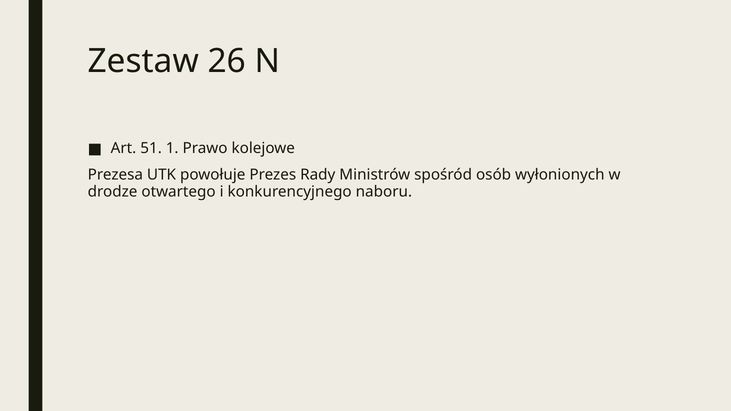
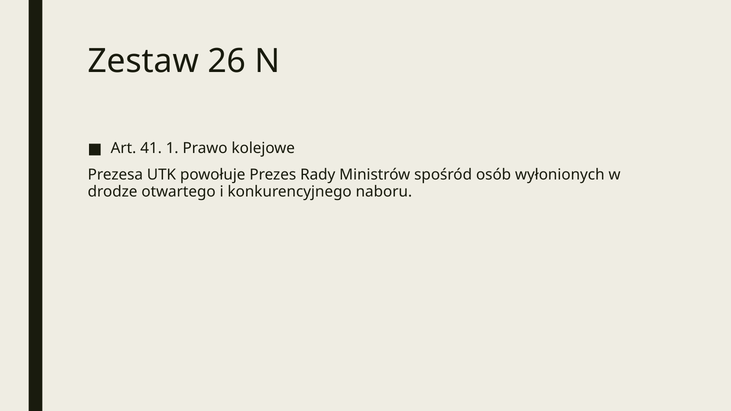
51: 51 -> 41
